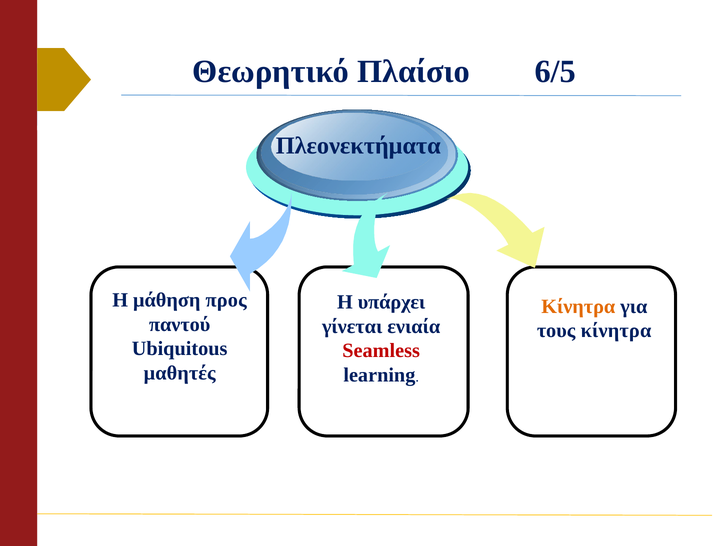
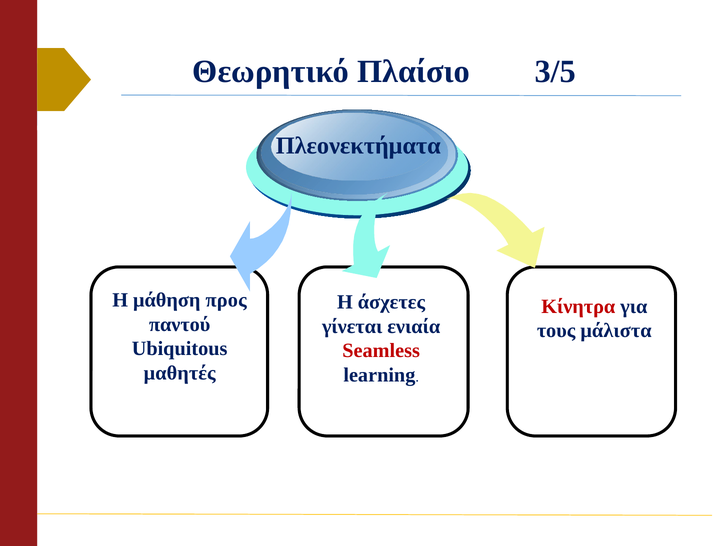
6/5: 6/5 -> 3/5
υπάρχει: υπάρχει -> άσχετες
Κίνητρα at (578, 306) colour: orange -> red
τους κίνητρα: κίνητρα -> μάλιστα
